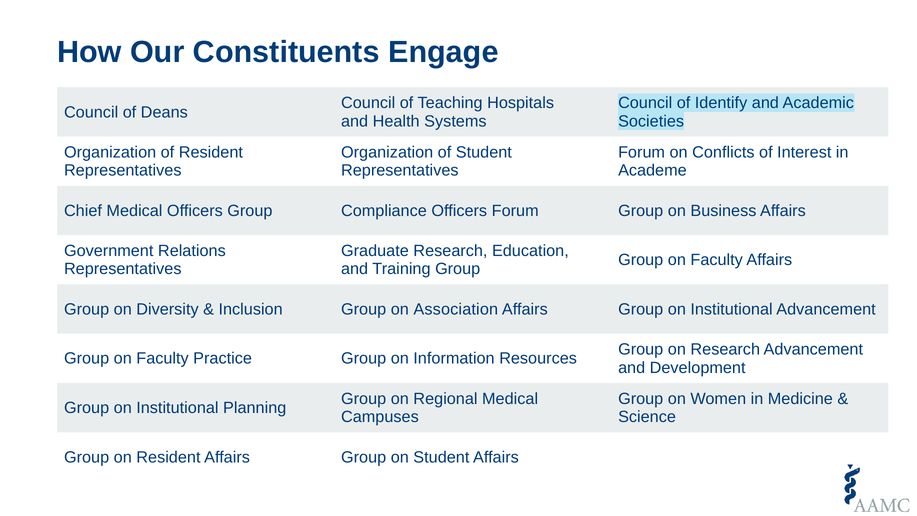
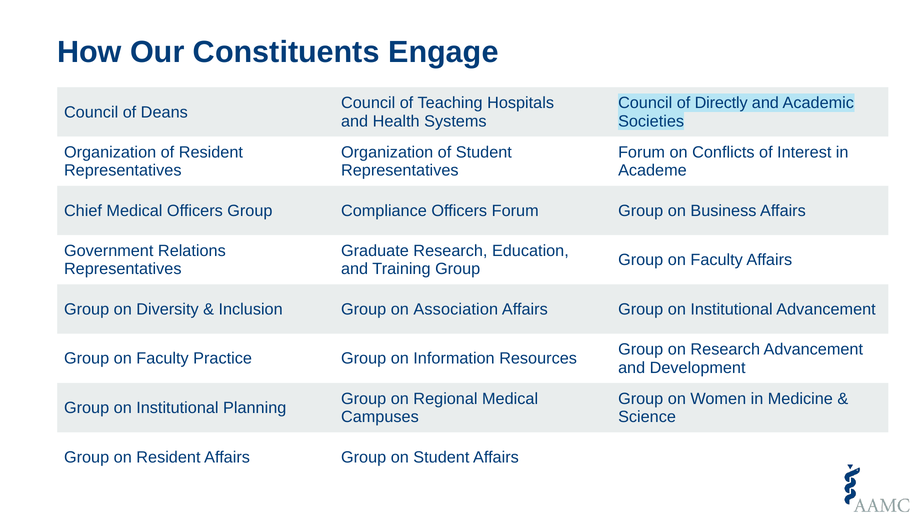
Identify: Identify -> Directly
